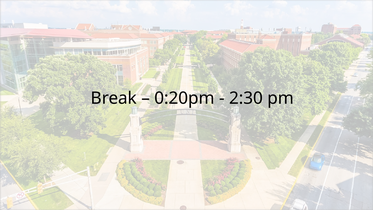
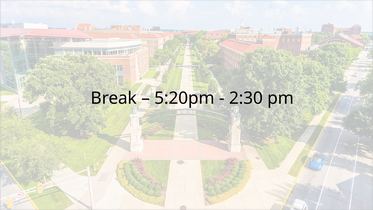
0:20pm: 0:20pm -> 5:20pm
